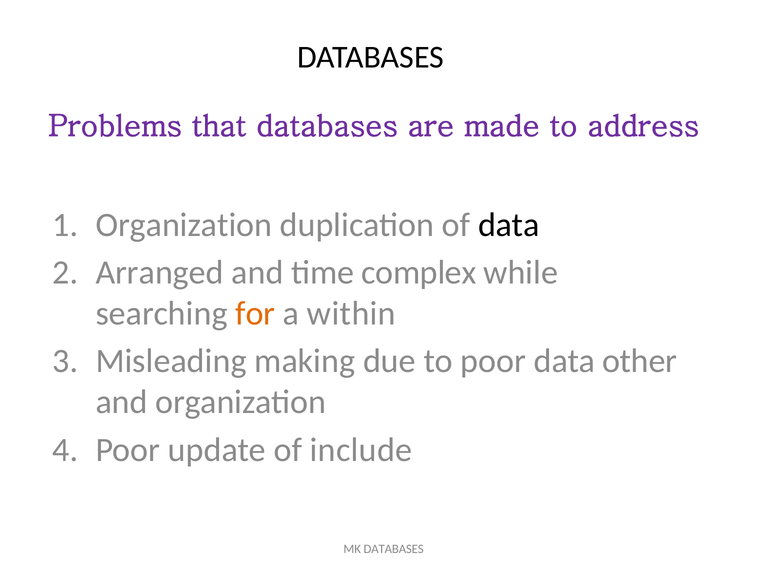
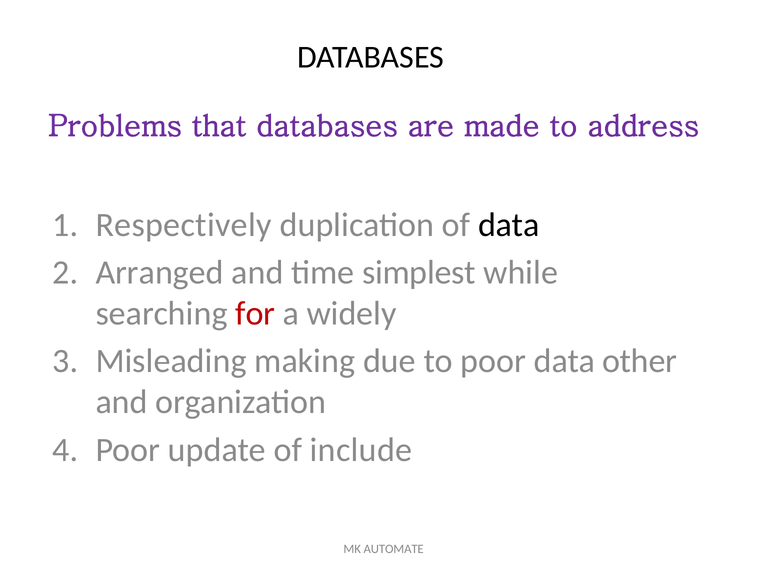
Organization at (184, 225): Organization -> Respectively
complex: complex -> simplest
for colour: orange -> red
within: within -> widely
MK DATABASES: DATABASES -> AUTOMATE
